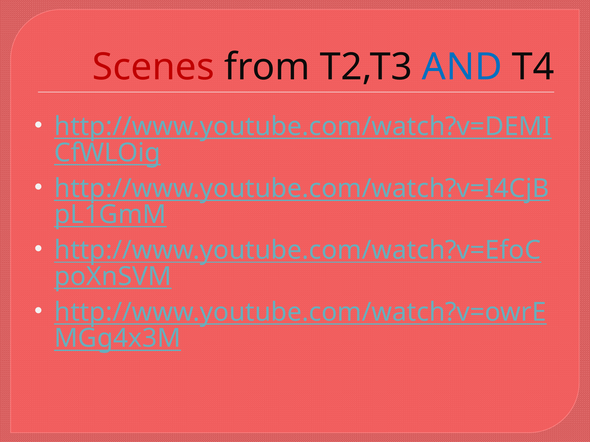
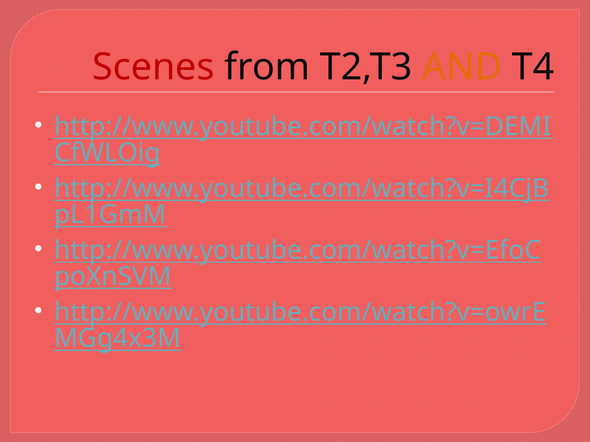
AND colour: blue -> orange
